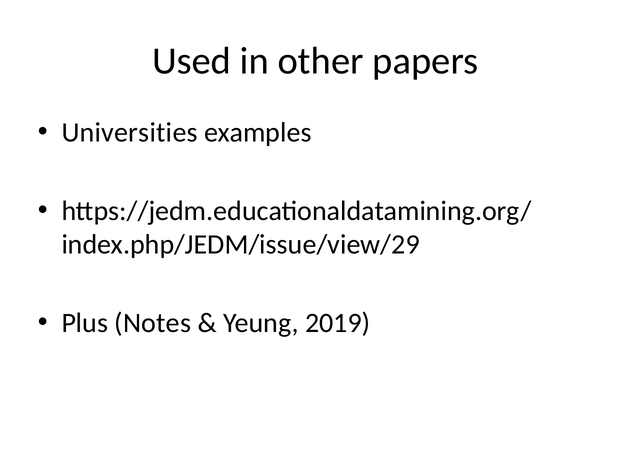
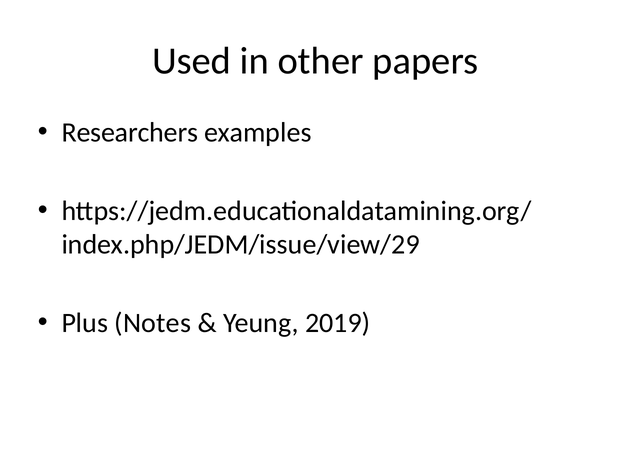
Universities: Universities -> Researchers
